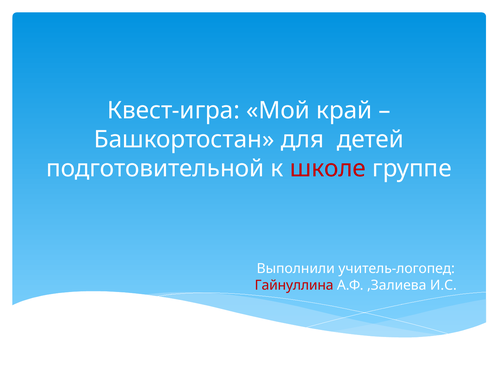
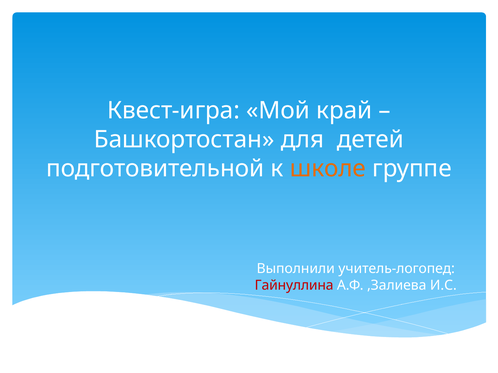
школе colour: red -> orange
